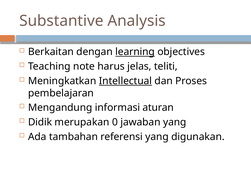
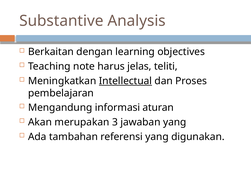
learning underline: present -> none
Didik: Didik -> Akan
0: 0 -> 3
